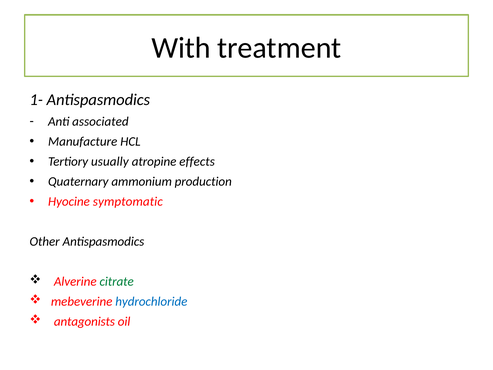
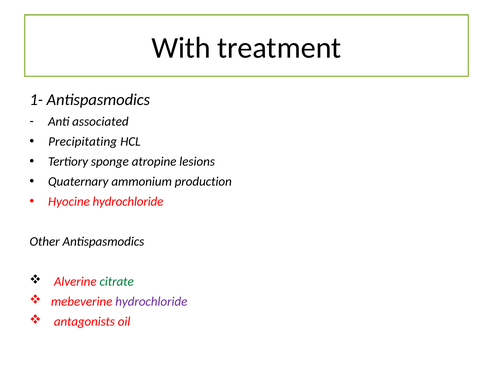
Manufacture: Manufacture -> Precipitating
usually: usually -> sponge
effects: effects -> lesions
Hyocine symptomatic: symptomatic -> hydrochloride
hydrochloride at (151, 301) colour: blue -> purple
